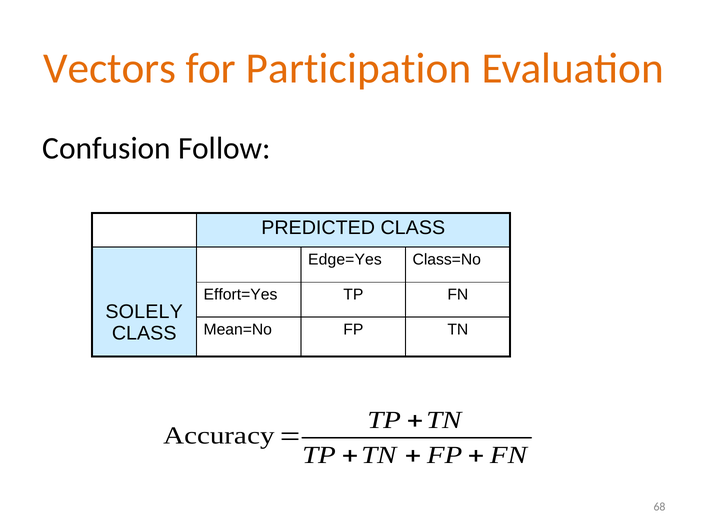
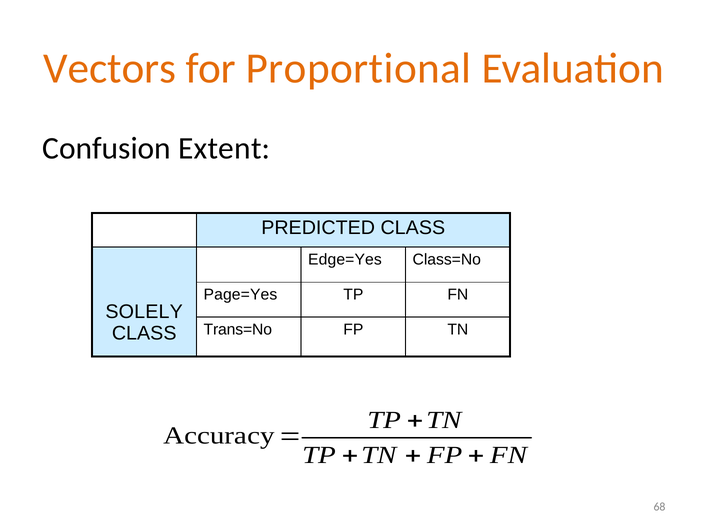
Participation: Participation -> Proportional
Follow: Follow -> Extent
Effort=Yes: Effort=Yes -> Page=Yes
Mean=No: Mean=No -> Trans=No
